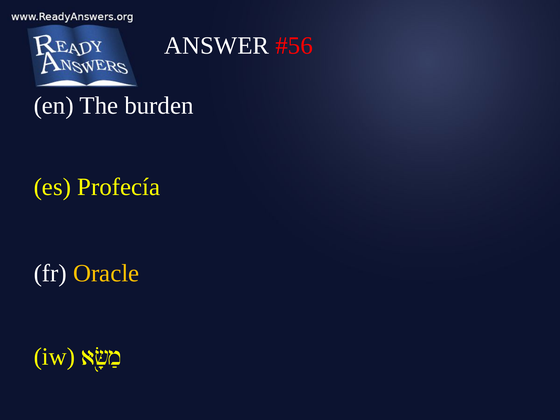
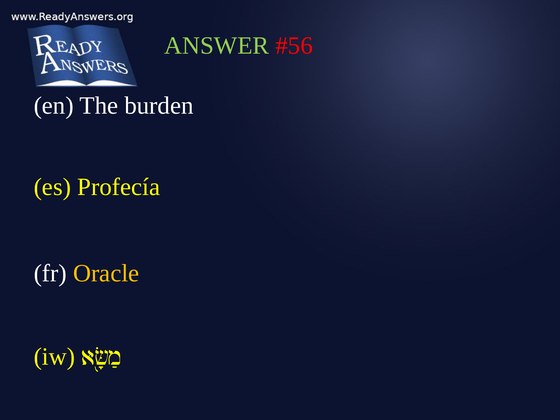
ANSWER colour: white -> light green
